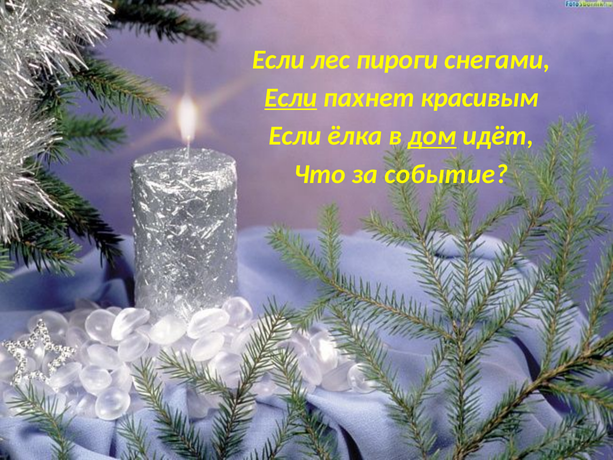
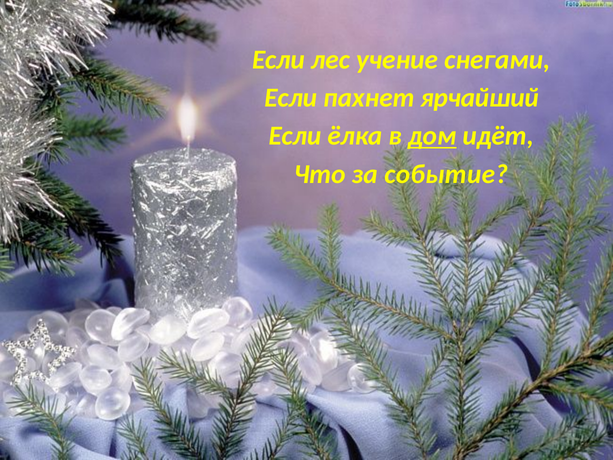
пироги: пироги -> учение
Если at (291, 98) underline: present -> none
красивым: красивым -> ярчайший
